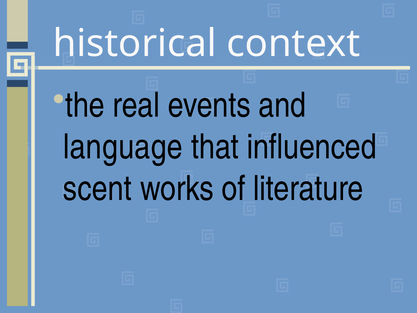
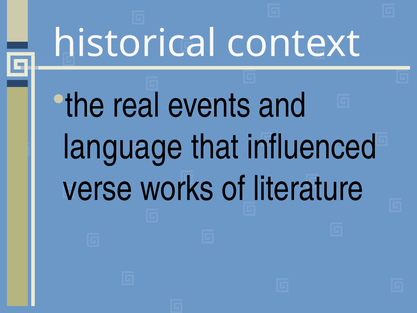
scent: scent -> verse
